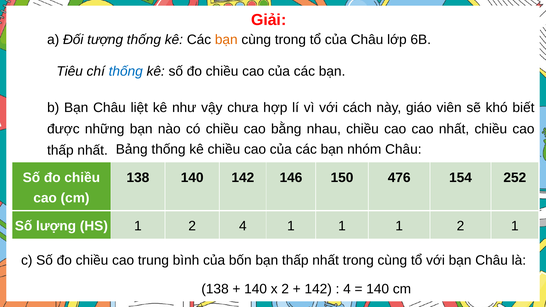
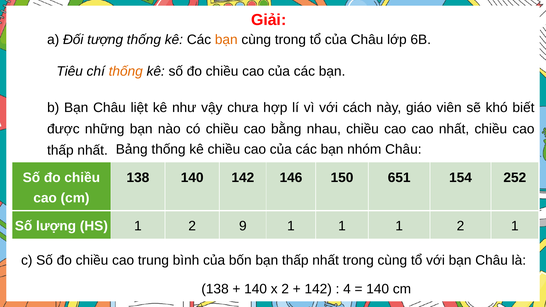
thống at (126, 71) colour: blue -> orange
476: 476 -> 651
2 4: 4 -> 9
